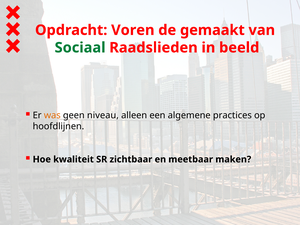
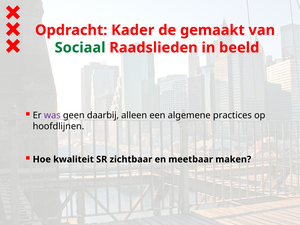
Voren: Voren -> Kader
was colour: orange -> purple
niveau: niveau -> daarbij
